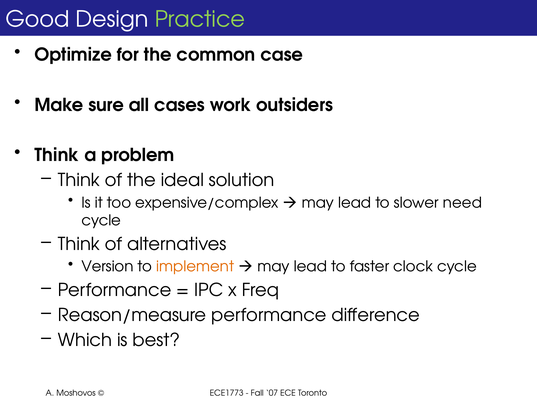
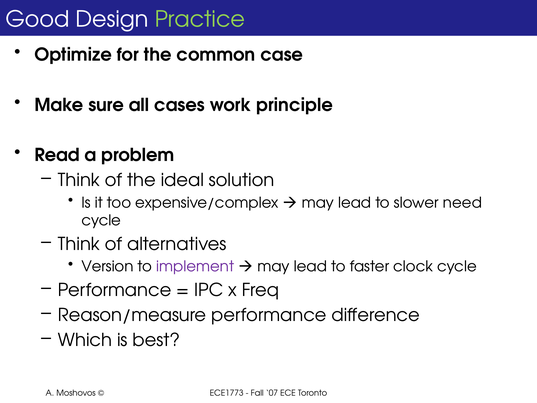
outsiders: outsiders -> principle
Think at (57, 155): Think -> Read
implement colour: orange -> purple
